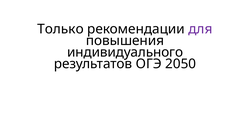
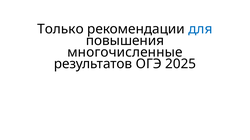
для colour: purple -> blue
индивидуального: индивидуального -> многочисленные
2050: 2050 -> 2025
